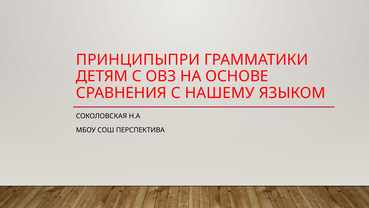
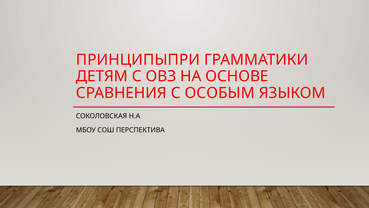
НАШЕМУ: НАШЕМУ -> ОСОБЫМ
